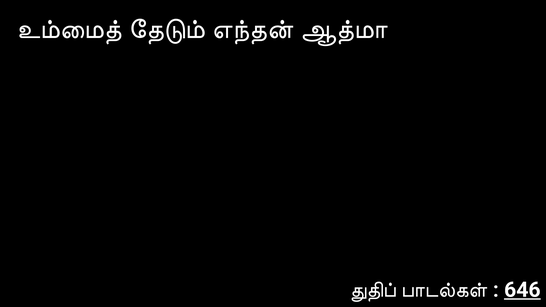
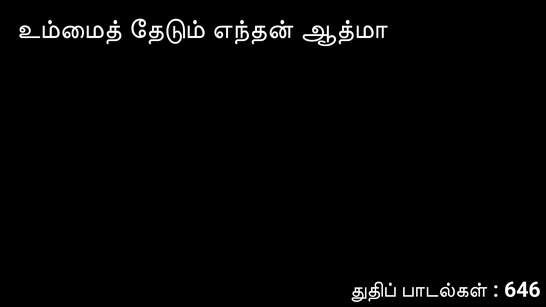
646 underline: present -> none
